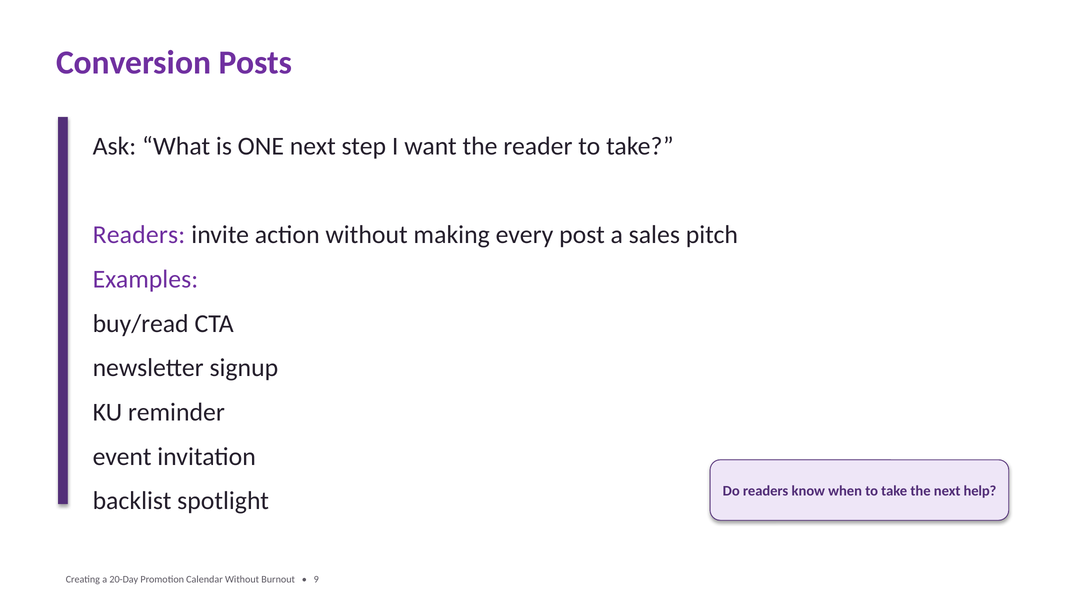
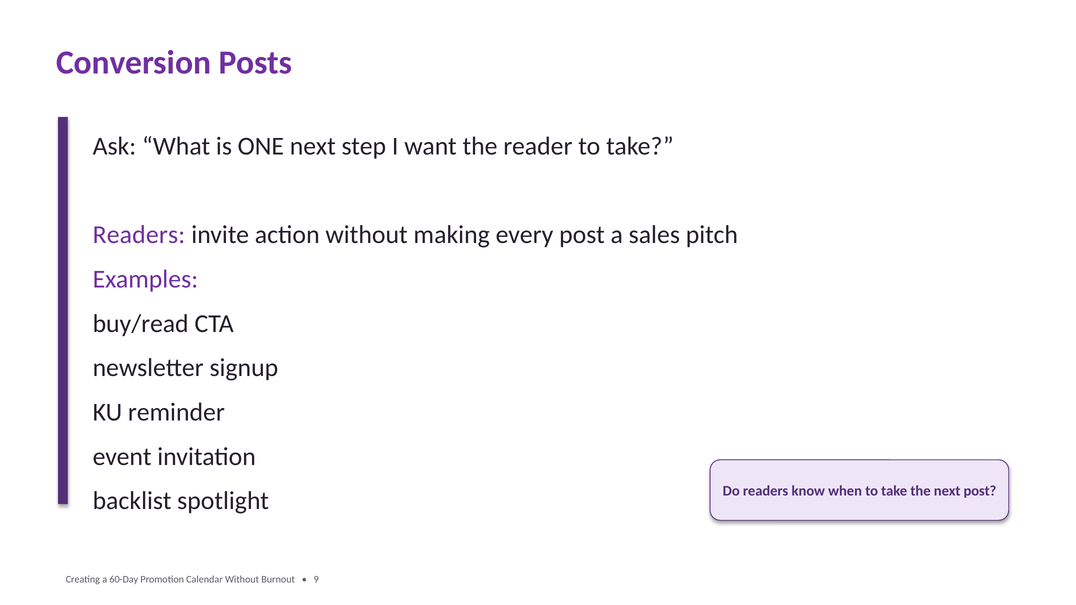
next help: help -> post
20-Day: 20-Day -> 60-Day
